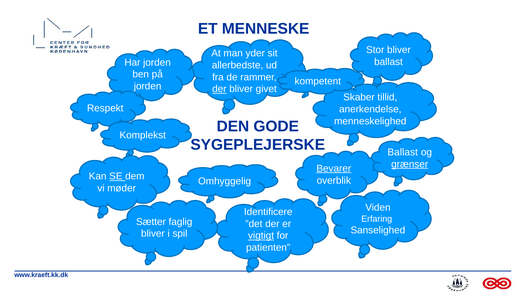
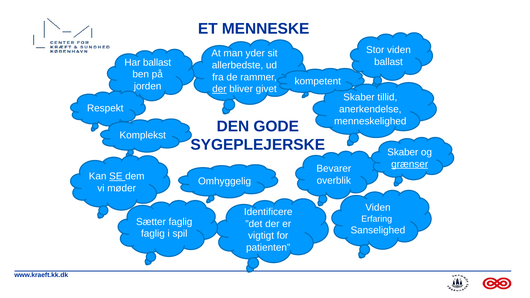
Stor bliver: bliver -> viden
Har jorden: jorden -> ballast
Ballast at (403, 152): Ballast -> Skaber
Bevarer underline: present -> none
bliver at (153, 234): bliver -> faglig
vigtigt underline: present -> none
